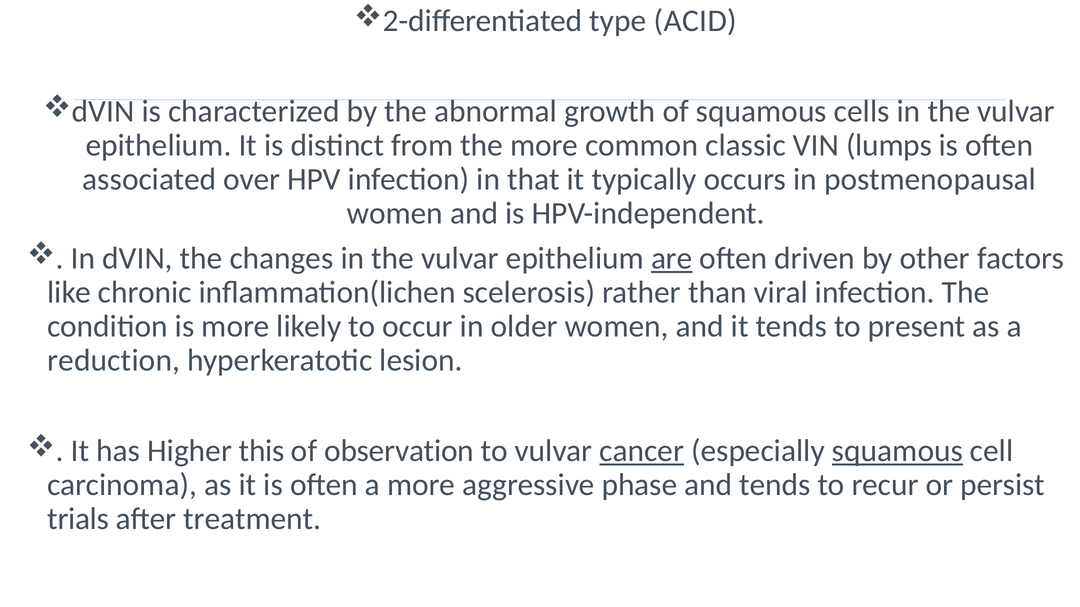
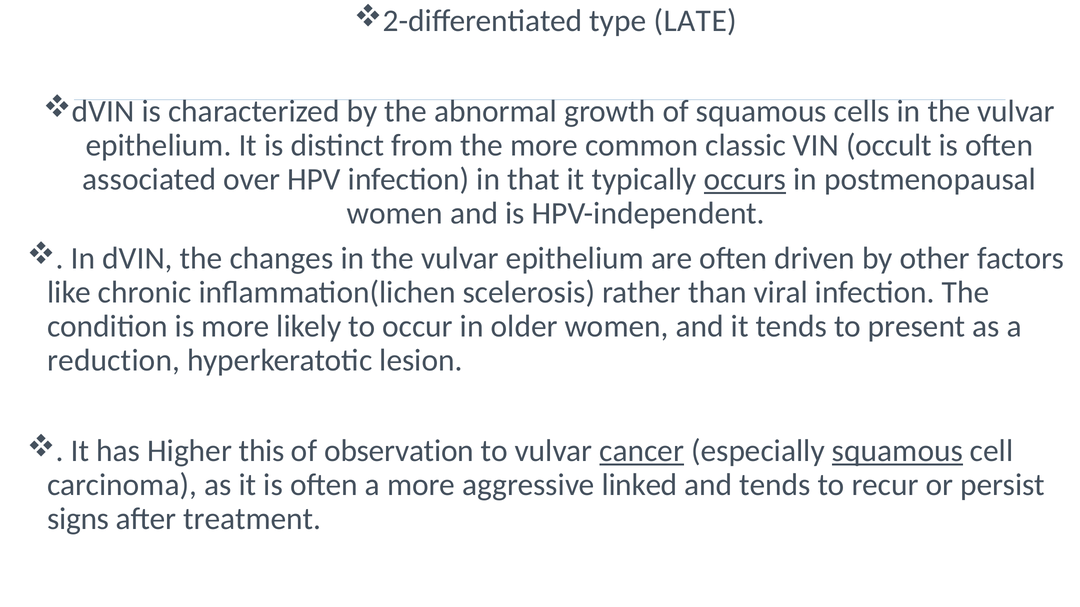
ACID: ACID -> LATE
lumps: lumps -> occult
occurs underline: none -> present
are underline: present -> none
phase: phase -> linked
trials: trials -> signs
